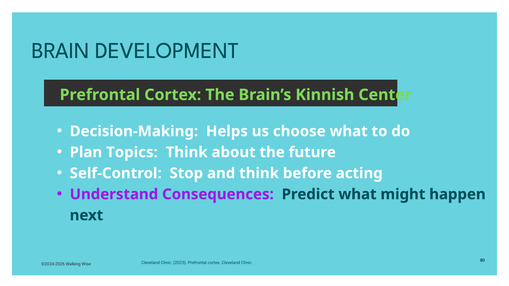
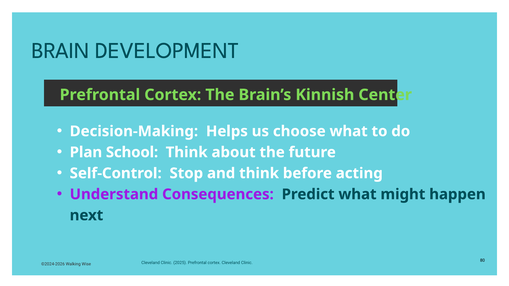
Topics: Topics -> School
